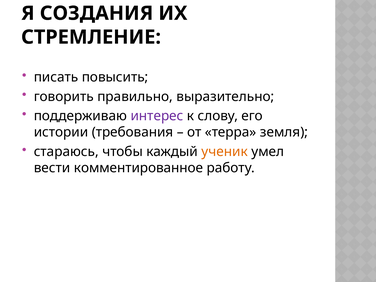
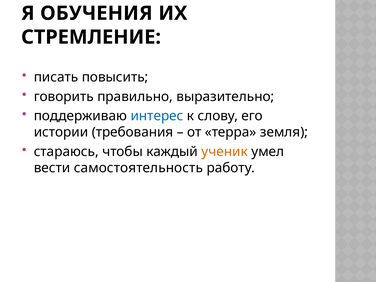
СОЗДАНИЯ: СОЗДАНИЯ -> ОБУЧЕНИЯ
интерес colour: purple -> blue
комментированное: комментированное -> самостоятельность
